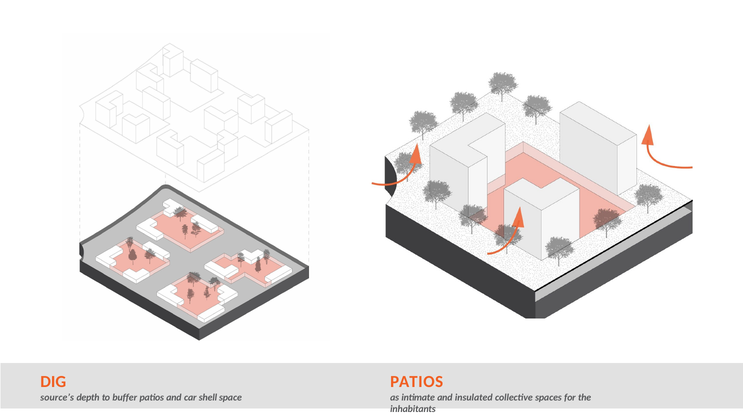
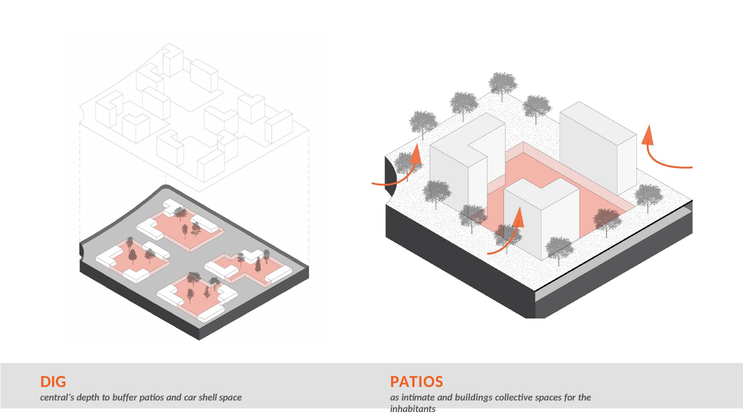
source’s: source’s -> central’s
insulated: insulated -> buildings
